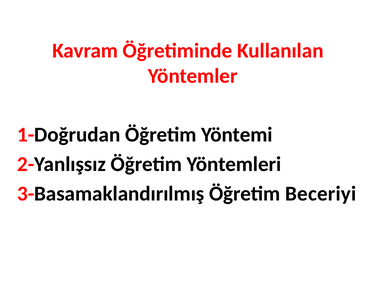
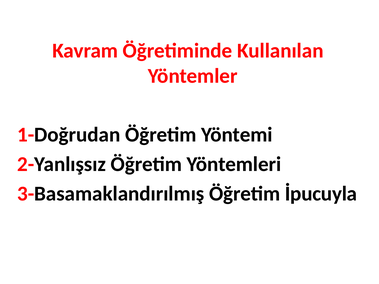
Beceriyi: Beceriyi -> İpucuyla
